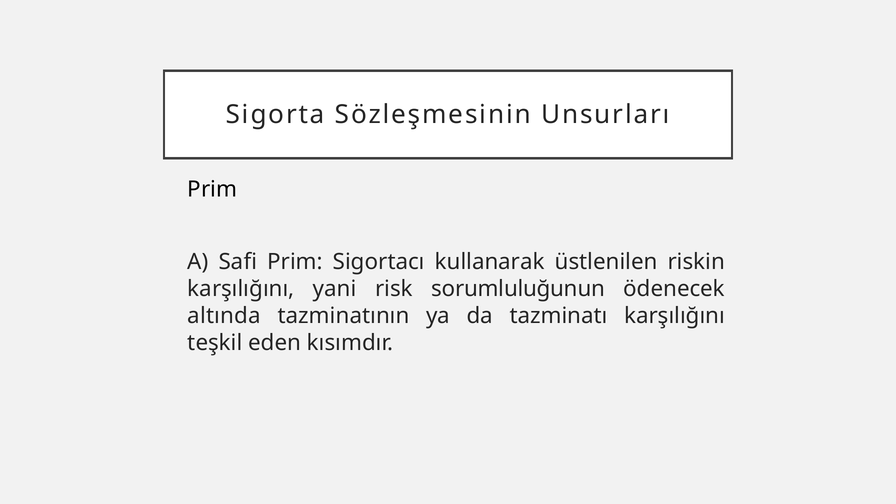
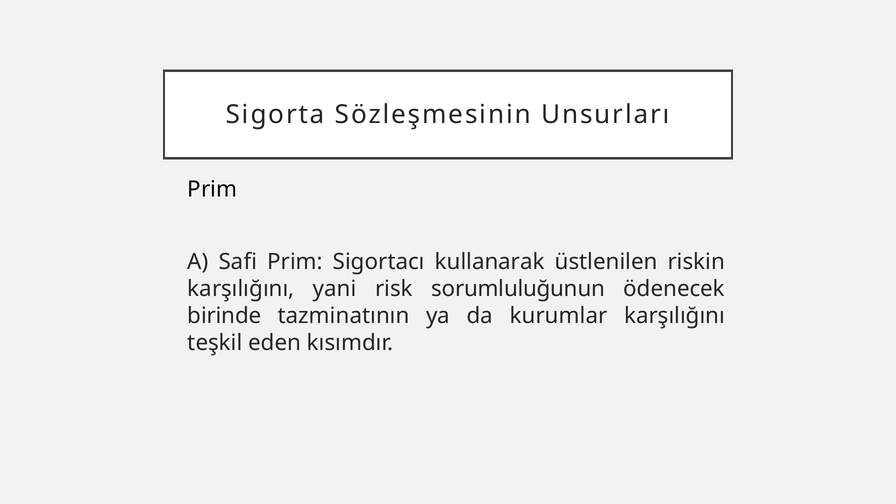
altında: altında -> birinde
tazminatı: tazminatı -> kurumlar
